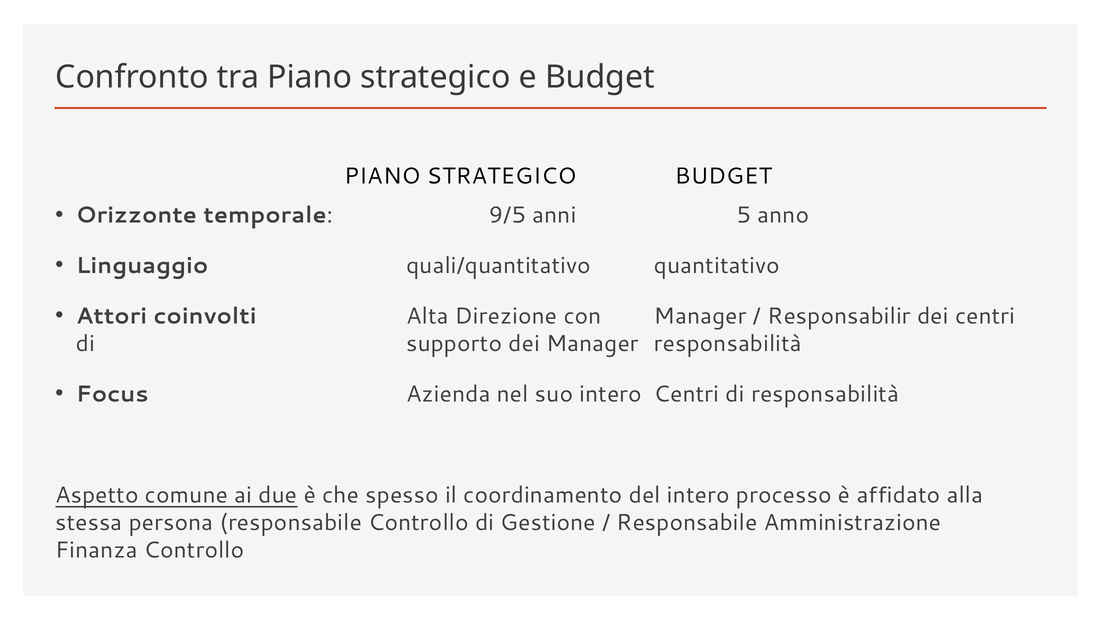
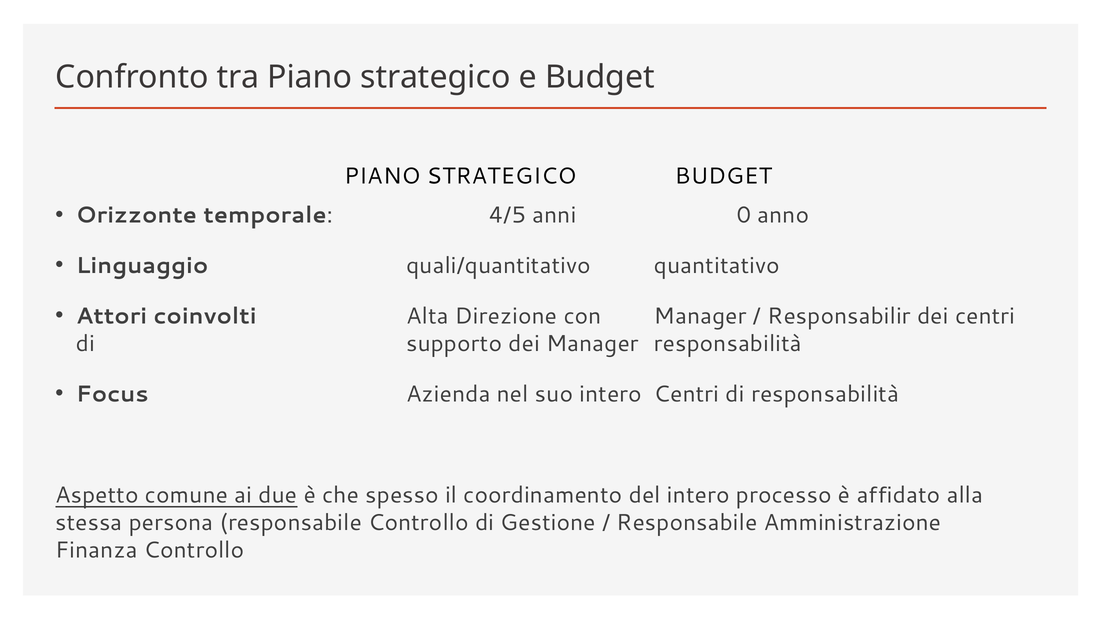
9/5: 9/5 -> 4/5
5: 5 -> 0
